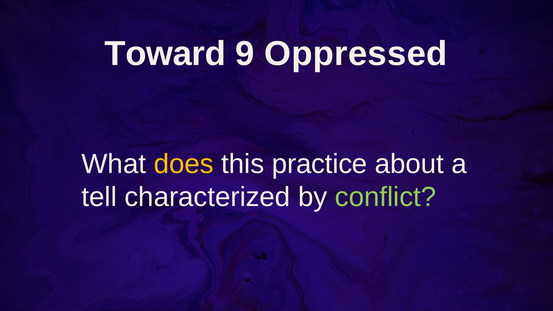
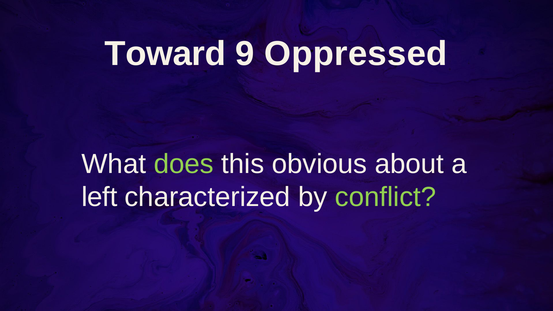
does colour: yellow -> light green
practice: practice -> obvious
tell: tell -> left
